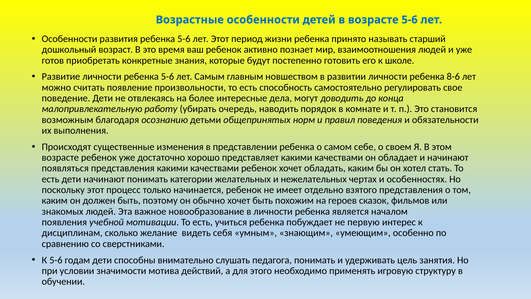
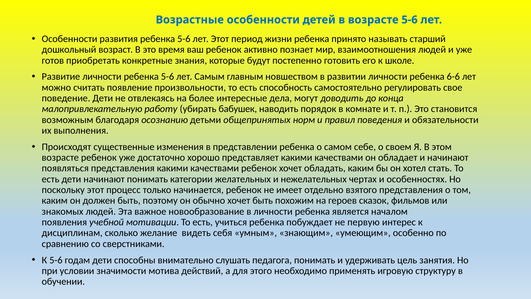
8-6: 8-6 -> 6-6
очередь: очередь -> бабушек
